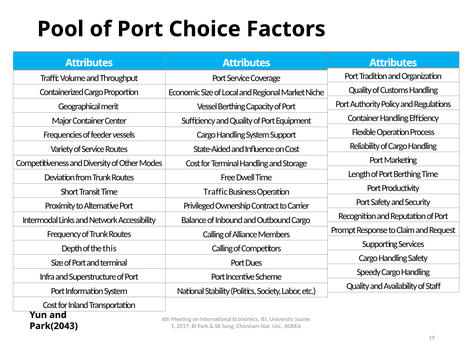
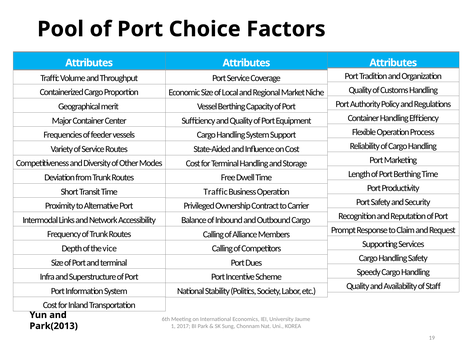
this: this -> vice
Park(2043: Park(2043 -> Park(2013
